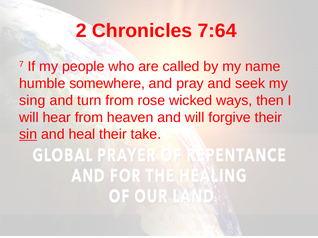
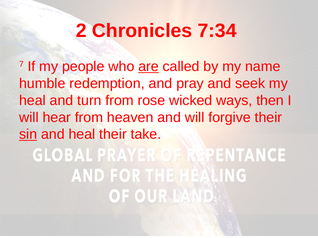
7:64: 7:64 -> 7:34
are underline: none -> present
somewhere: somewhere -> redemption
sing at (32, 101): sing -> heal
